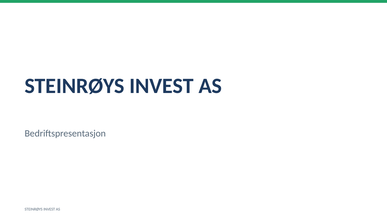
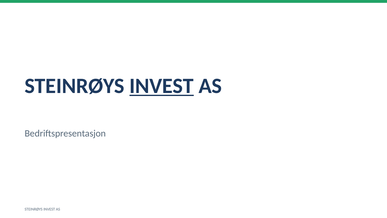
INVEST at (162, 86) underline: none -> present
